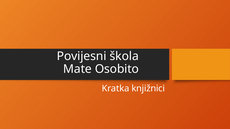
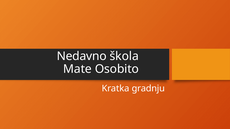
Povijesni: Povijesni -> Nedavno
knjižnici: knjižnici -> gradnju
